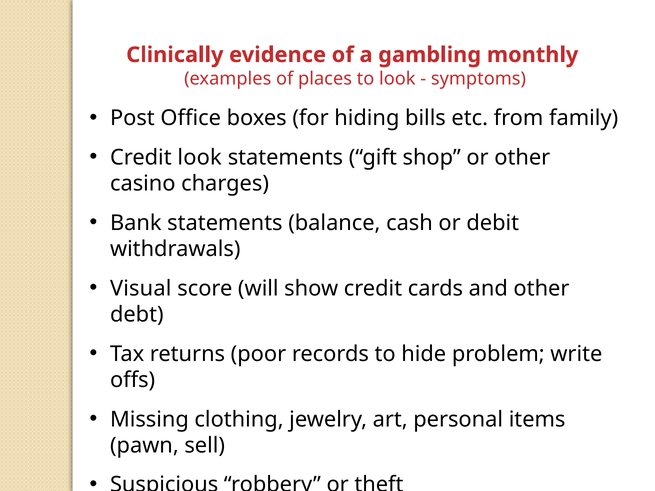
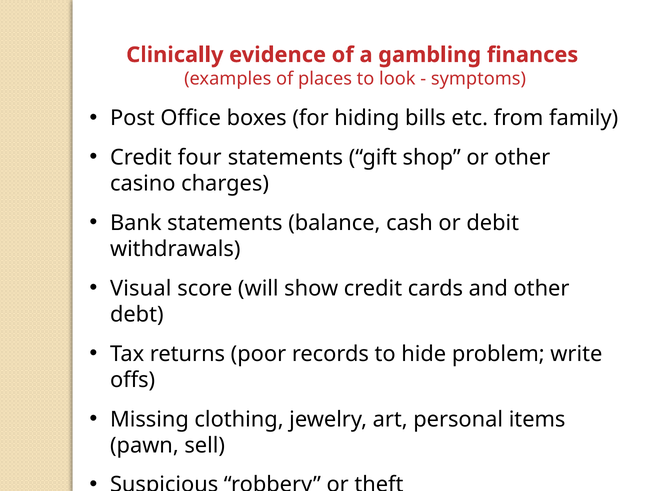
monthly: monthly -> finances
Credit look: look -> four
